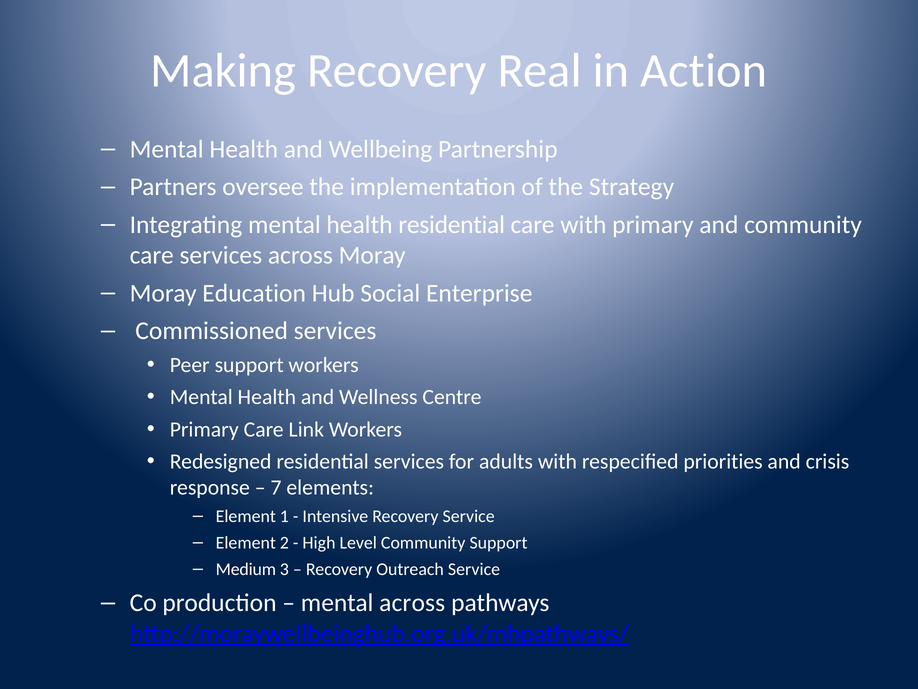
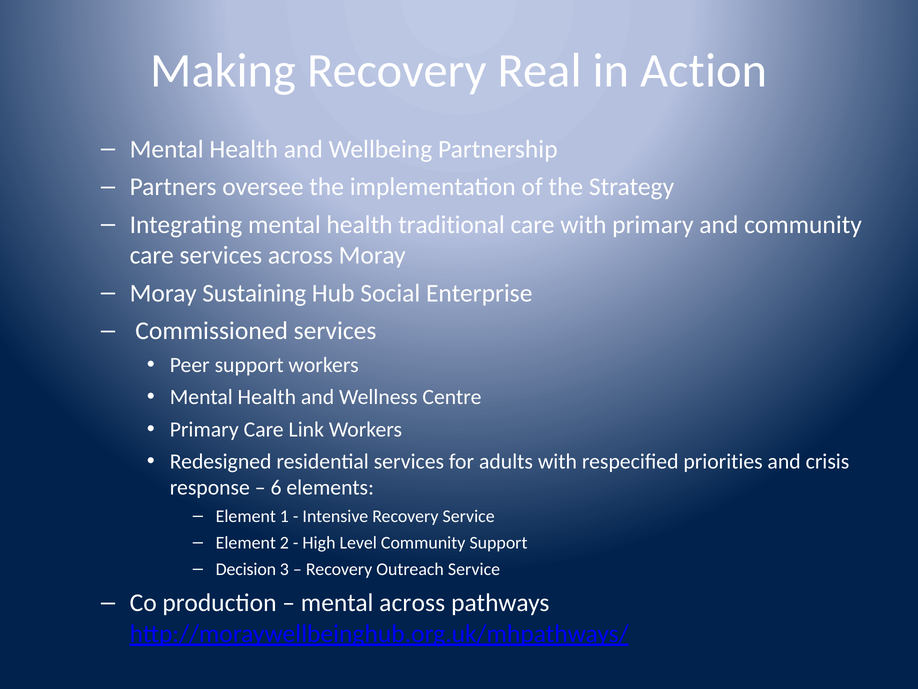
health residential: residential -> traditional
Education: Education -> Sustaining
7: 7 -> 6
Medium: Medium -> Decision
